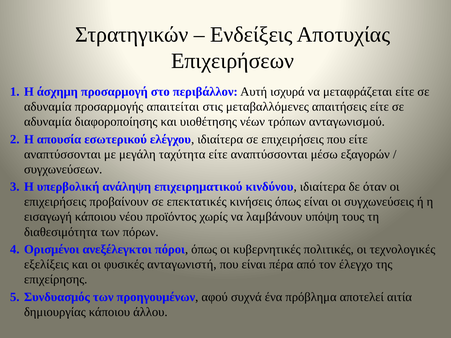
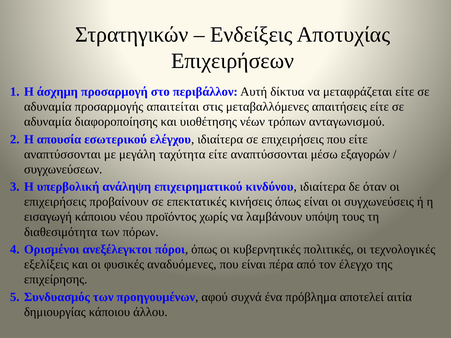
ισχυρά: ισχυρά -> δίκτυα
ανταγωνιστή: ανταγωνιστή -> αναδυόμενες
